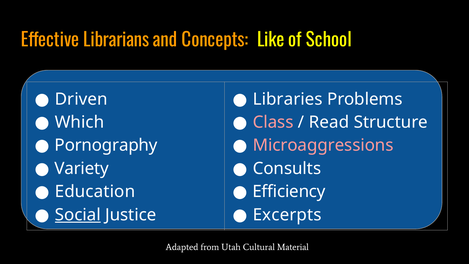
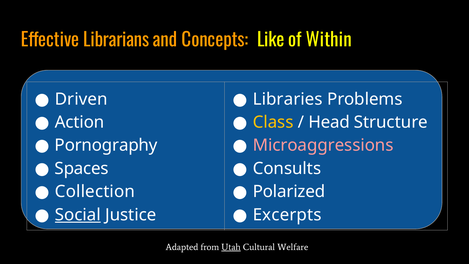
School: School -> Within
Which: Which -> Action
Class colour: pink -> yellow
Read: Read -> Head
Variety: Variety -> Spaces
Education: Education -> Collection
Efficiency: Efficiency -> Polarized
Utah underline: none -> present
Material: Material -> Welfare
